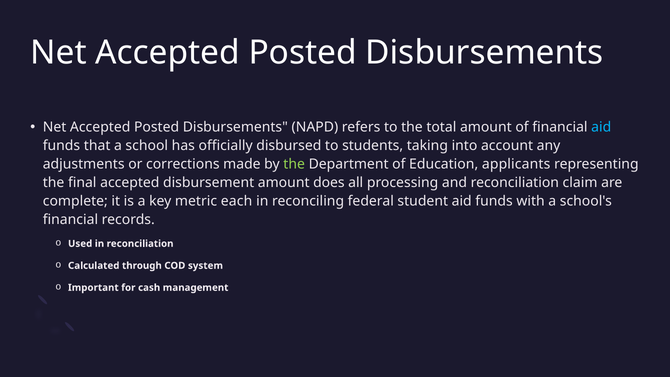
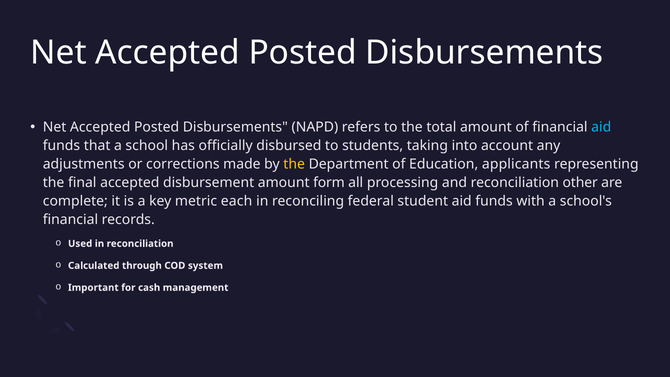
the at (294, 164) colour: light green -> yellow
does: does -> form
claim: claim -> other
